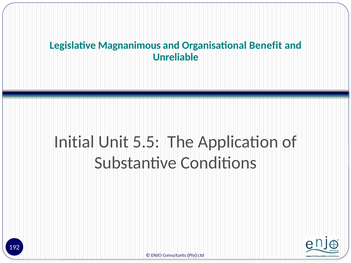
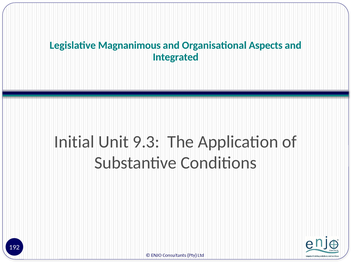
Benefit: Benefit -> Aspects
Unreliable: Unreliable -> Integrated
5.5: 5.5 -> 9.3
